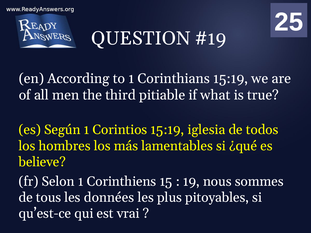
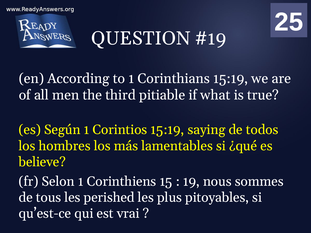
iglesia: iglesia -> saying
données: données -> perished
